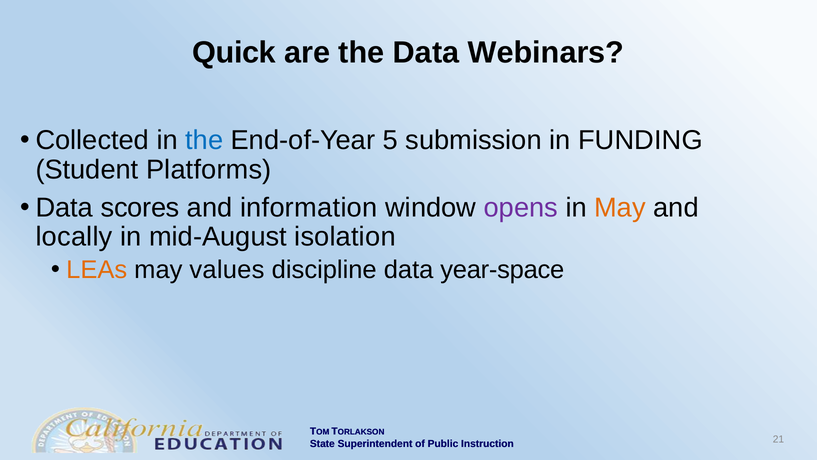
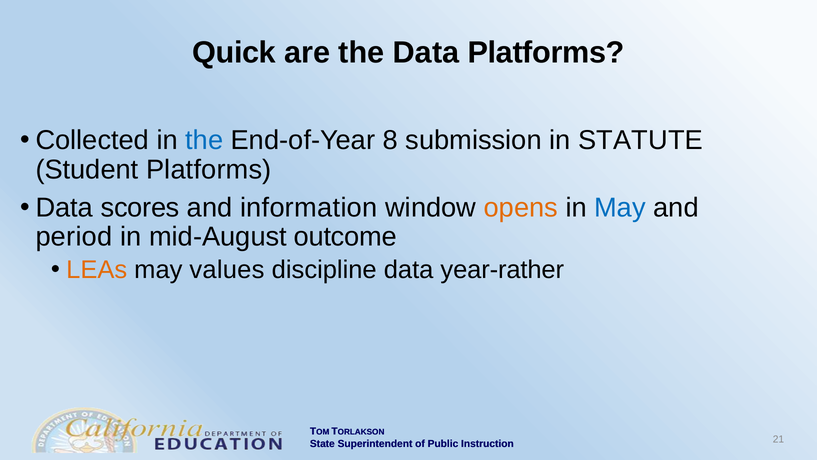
Data Webinars: Webinars -> Platforms
5: 5 -> 8
FUNDING: FUNDING -> STATUTE
opens colour: purple -> orange
May at (620, 207) colour: orange -> blue
locally: locally -> period
isolation: isolation -> outcome
year-space: year-space -> year-rather
